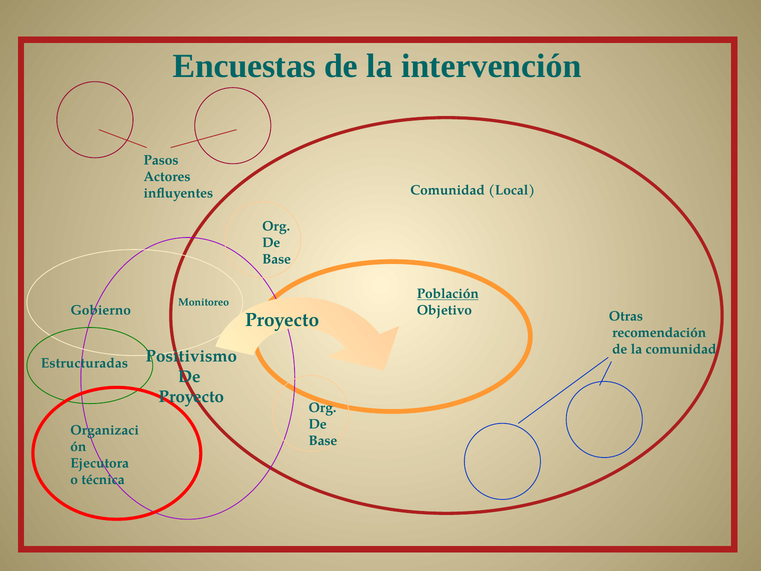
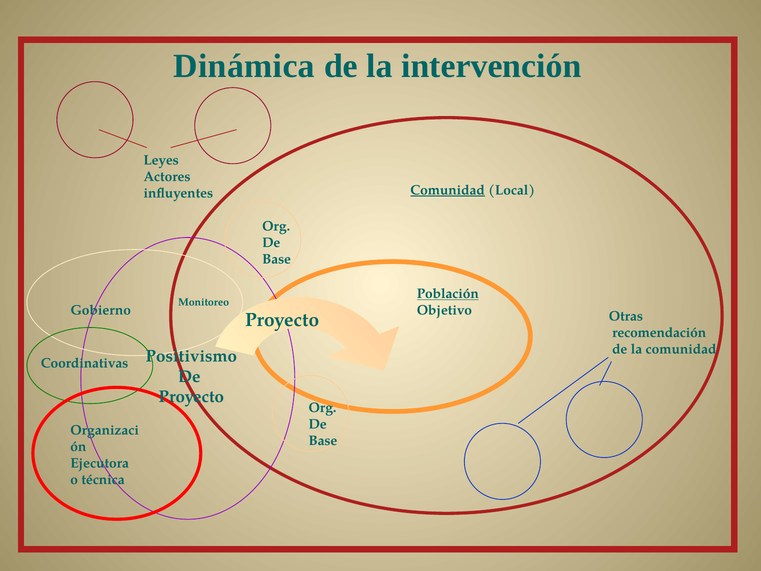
Encuestas: Encuestas -> Dinámica
Pasos: Pasos -> Leyes
Comunidad at (448, 190) underline: none -> present
Estructuradas: Estructuradas -> Coordinativas
